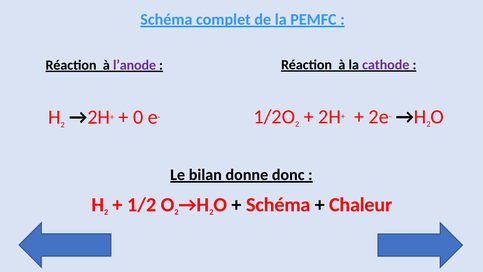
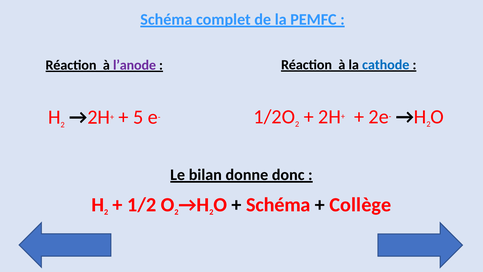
cathode colour: purple -> blue
0: 0 -> 5
Chaleur: Chaleur -> Collège
